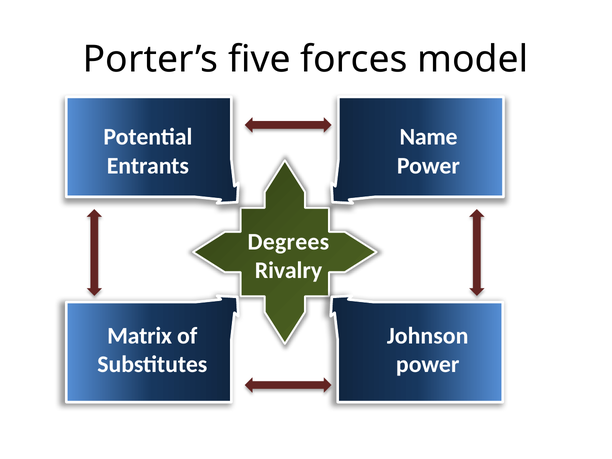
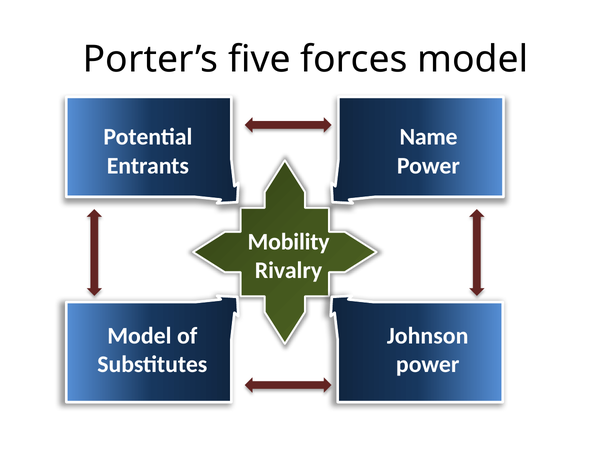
Degrees: Degrees -> Mobility
Matrix at (140, 336): Matrix -> Model
